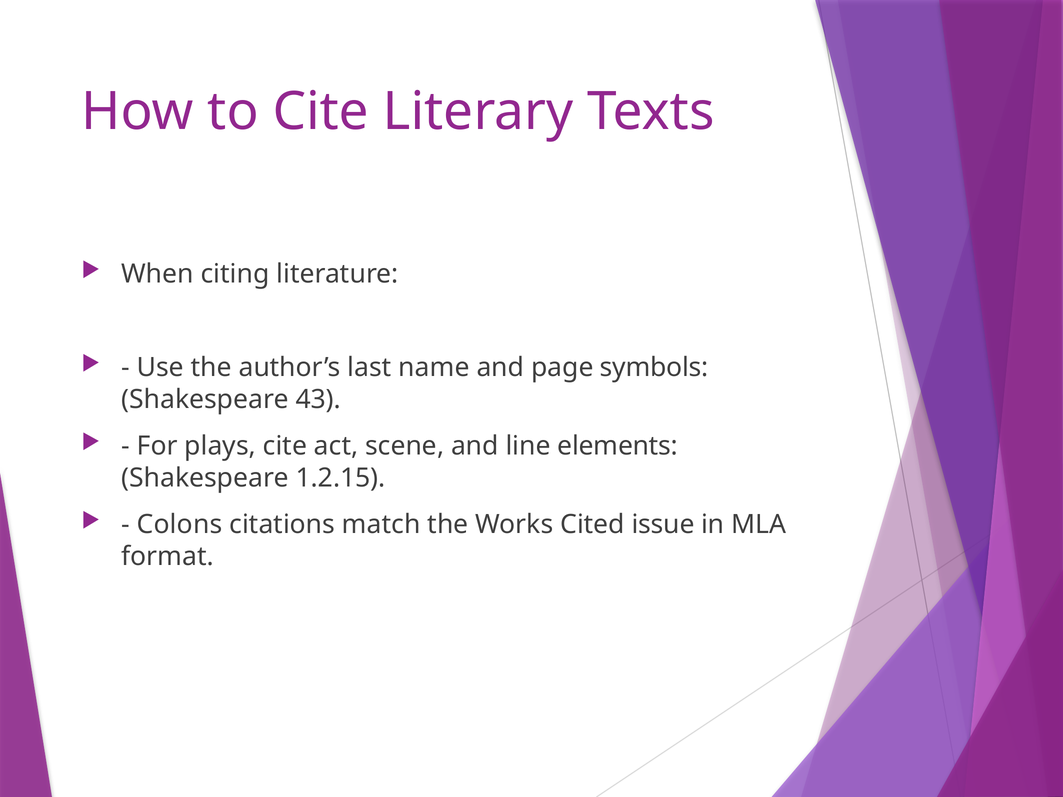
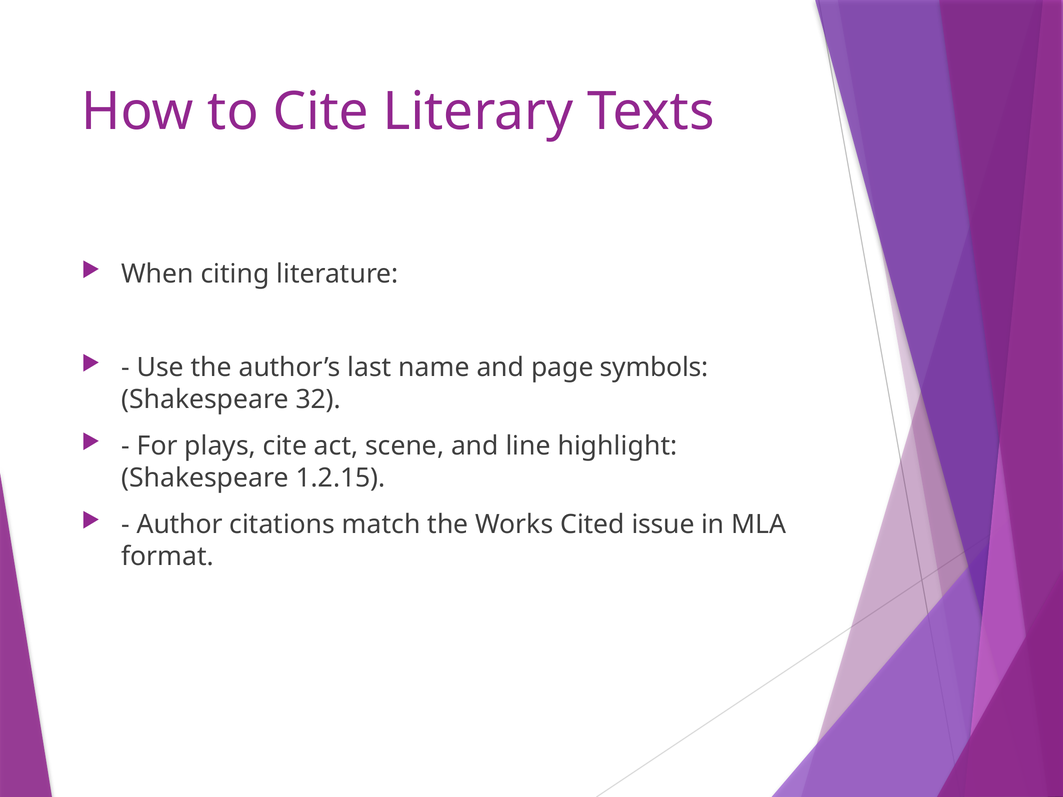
43: 43 -> 32
elements: elements -> highlight
Colons: Colons -> Author
